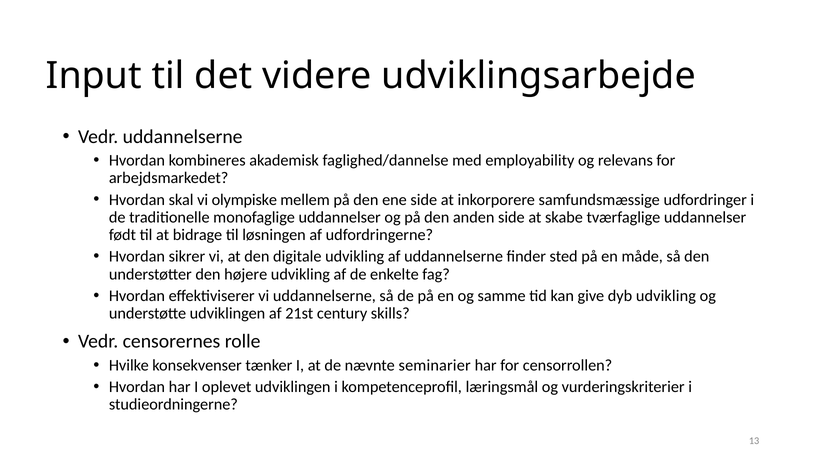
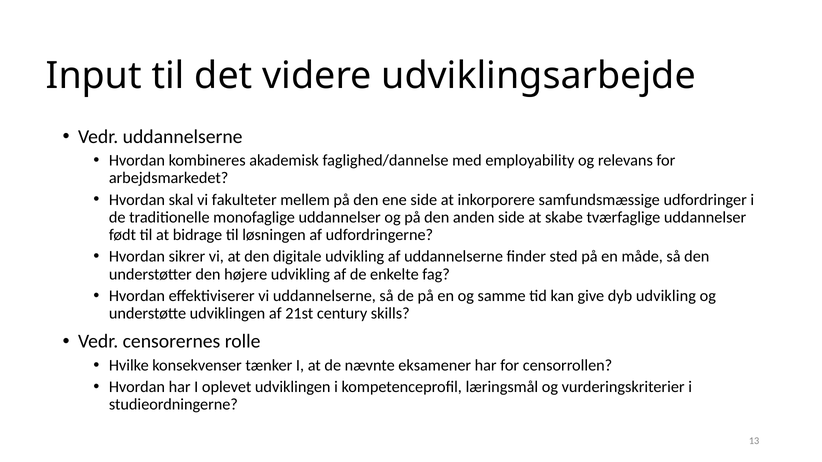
olympiske: olympiske -> fakulteter
seminarier: seminarier -> eksamener
